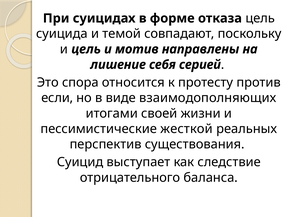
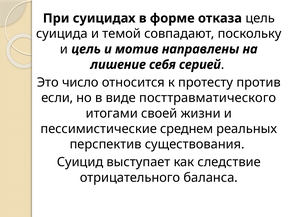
спора: спора -> число
взаимодополняющих: взаимодополняющих -> посттравматического
жесткой: жесткой -> среднем
